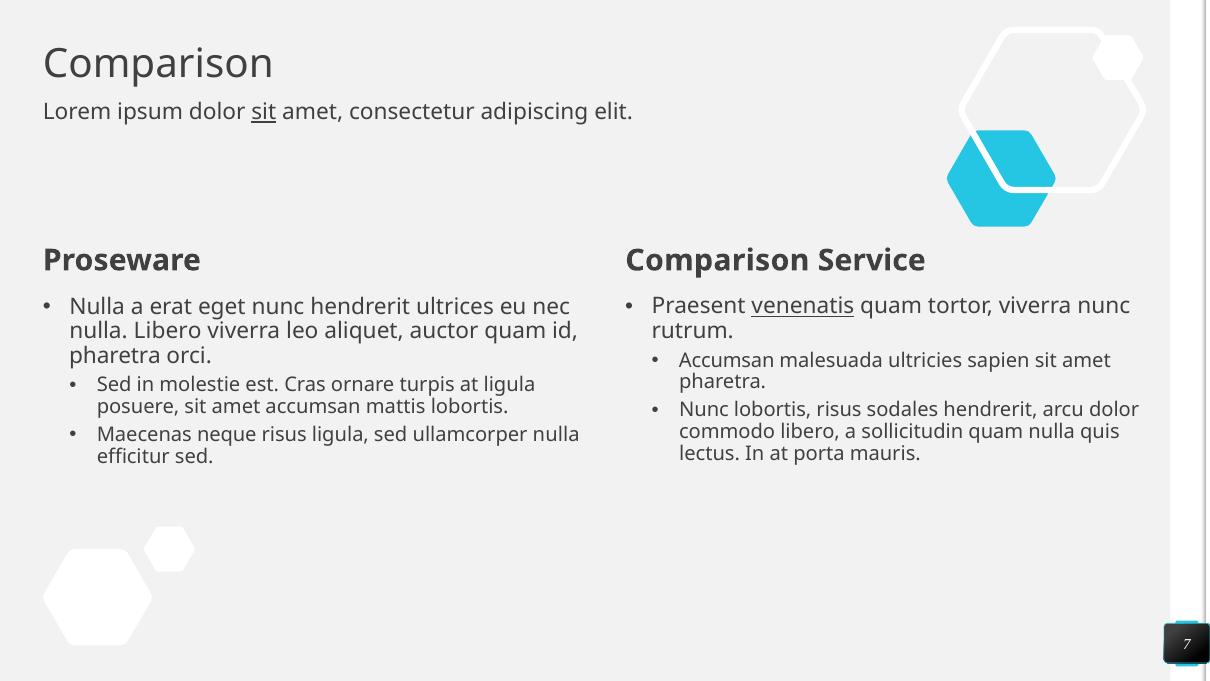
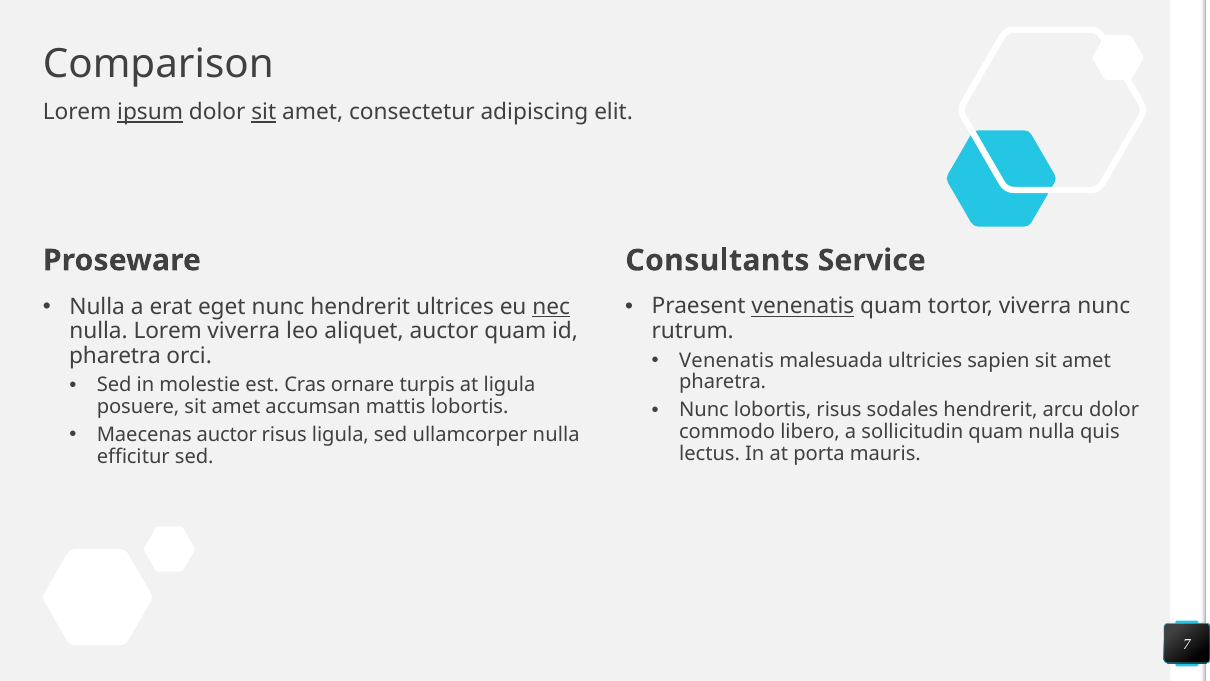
ipsum underline: none -> present
Comparison at (717, 260): Comparison -> Consultants
nec underline: none -> present
nulla Libero: Libero -> Lorem
Accumsan at (727, 360): Accumsan -> Venenatis
Maecenas neque: neque -> auctor
